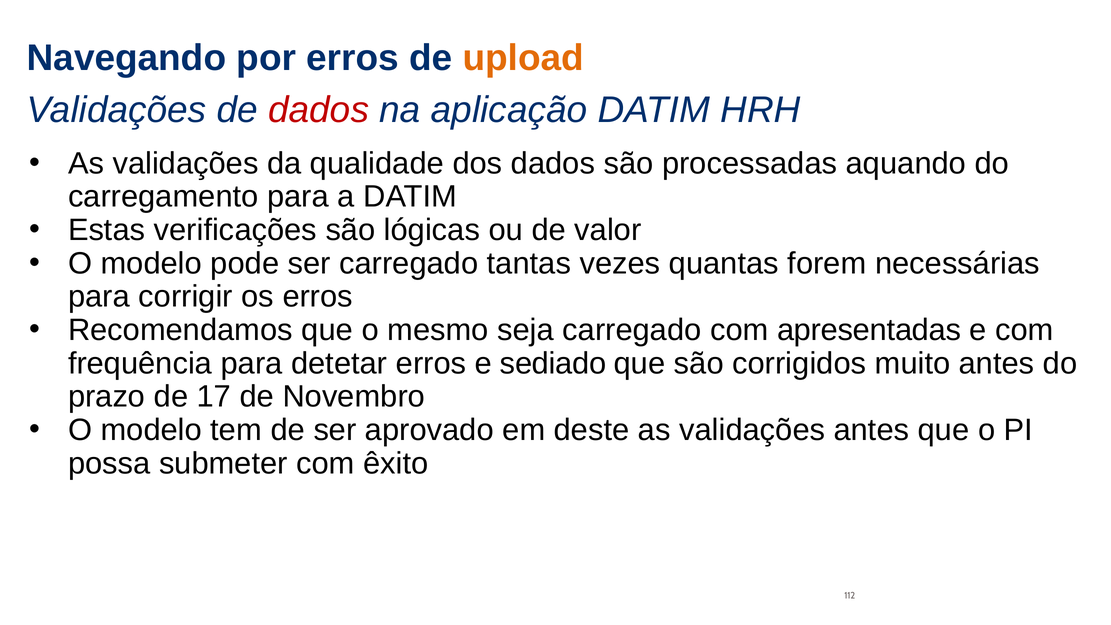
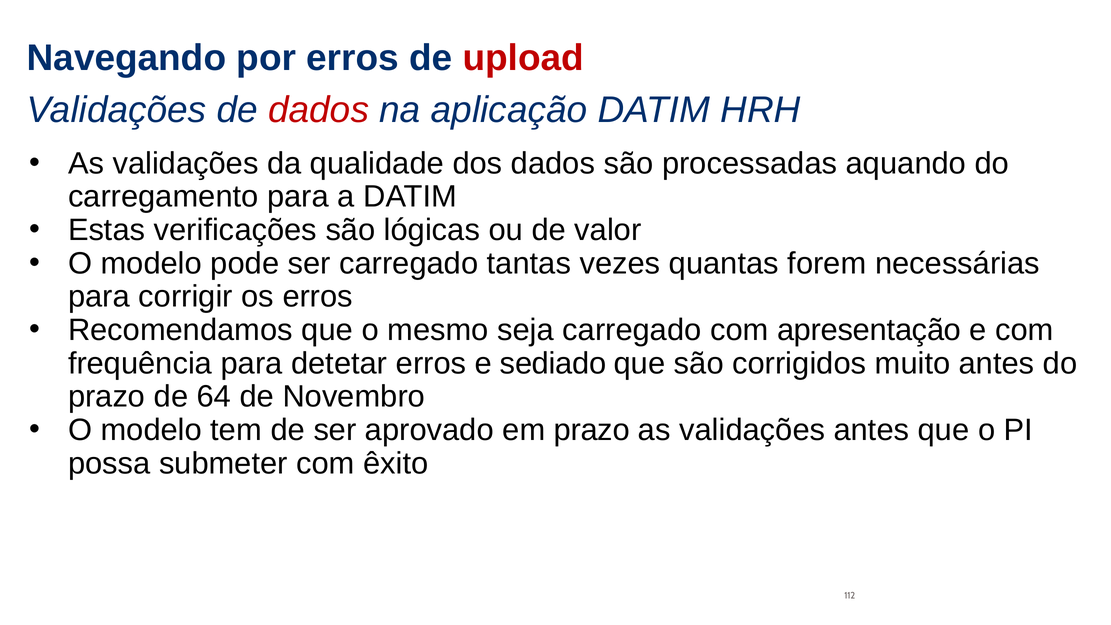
upload colour: orange -> red
apresentadas: apresentadas -> apresentação
17: 17 -> 64
em deste: deste -> prazo
